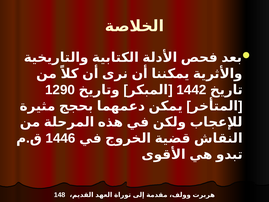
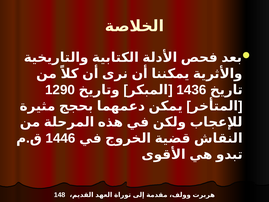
1442: 1442 -> 1436
